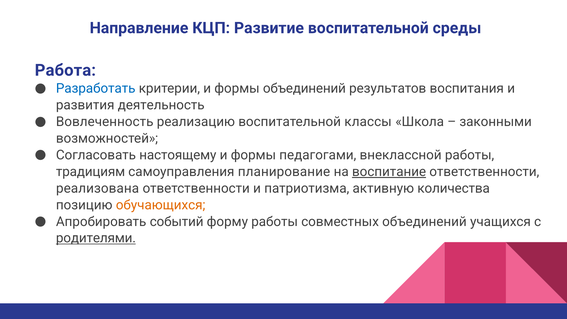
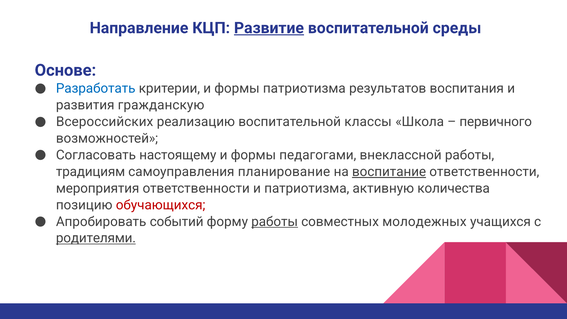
Развитие underline: none -> present
Работа: Работа -> Основе
формы объединений: объединений -> патриотизма
деятельность: деятельность -> гражданскую
Вовлеченность: Вовлеченность -> Всероссийских
законными: законными -> первичного
реализована: реализована -> мероприятия
обучающихся colour: orange -> red
работы at (275, 222) underline: none -> present
совместных объединений: объединений -> молодежных
